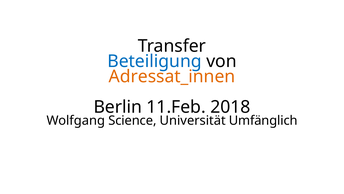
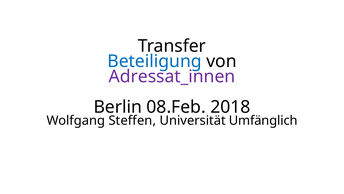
Adressat_innen colour: orange -> purple
11.Feb: 11.Feb -> 08.Feb
Science: Science -> Steffen
